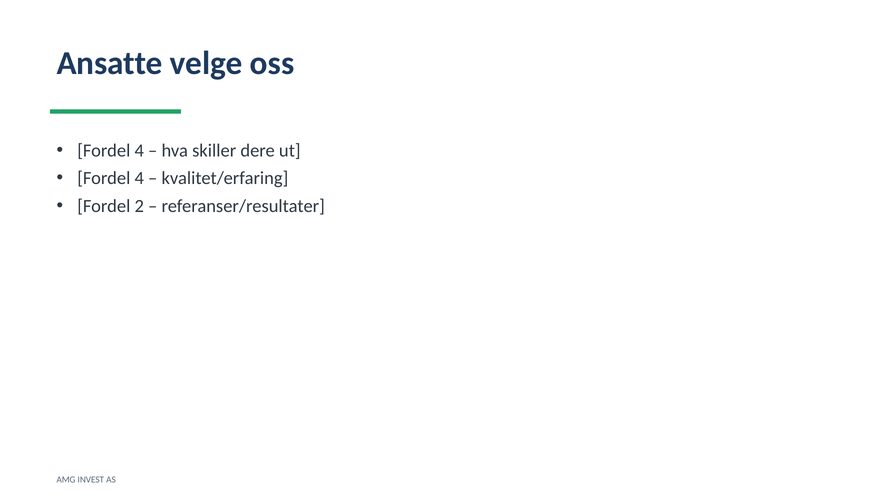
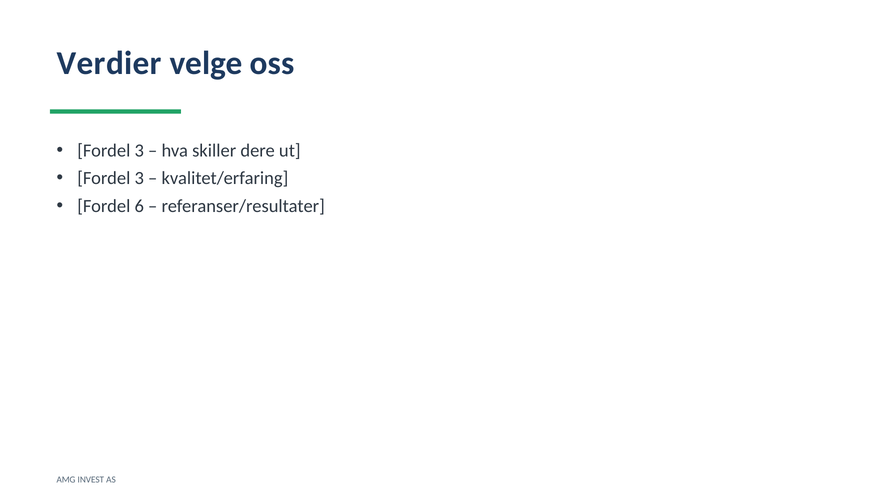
Ansatte: Ansatte -> Verdier
4 at (139, 150): 4 -> 3
4 at (139, 178): 4 -> 3
2: 2 -> 6
